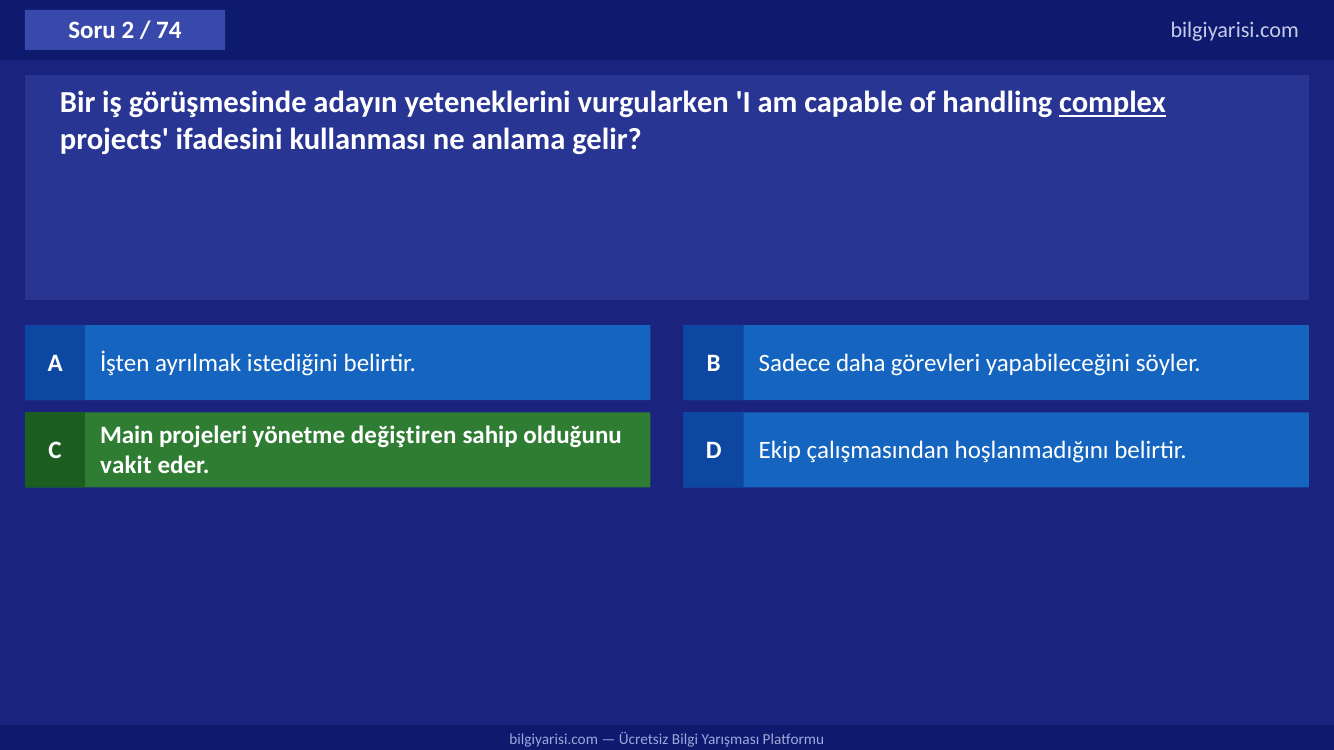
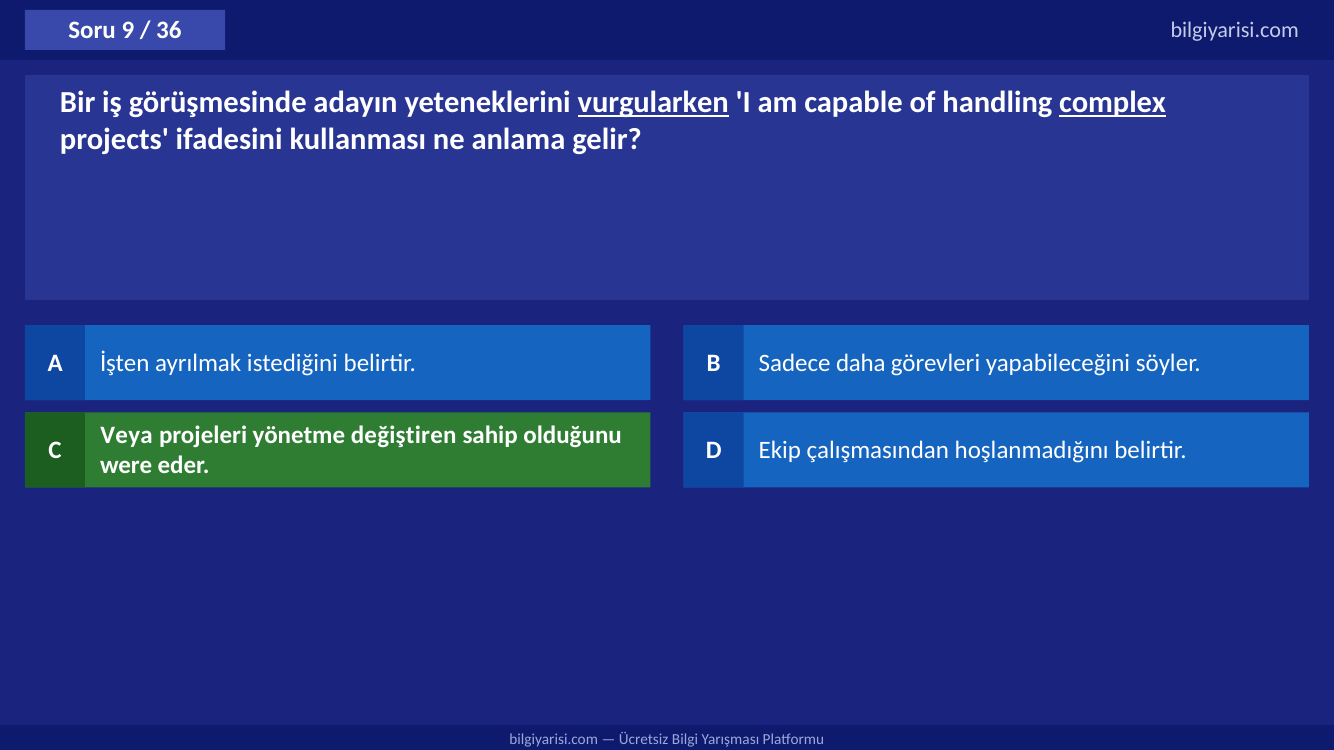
2: 2 -> 9
74: 74 -> 36
vurgularken underline: none -> present
Main: Main -> Veya
vakit: vakit -> were
